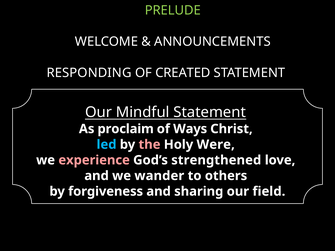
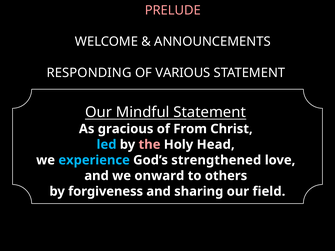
PRELUDE colour: light green -> pink
CREATED: CREATED -> VARIOUS
proclaim: proclaim -> gracious
Ways: Ways -> From
Were: Were -> Head
experience colour: pink -> light blue
wander: wander -> onward
